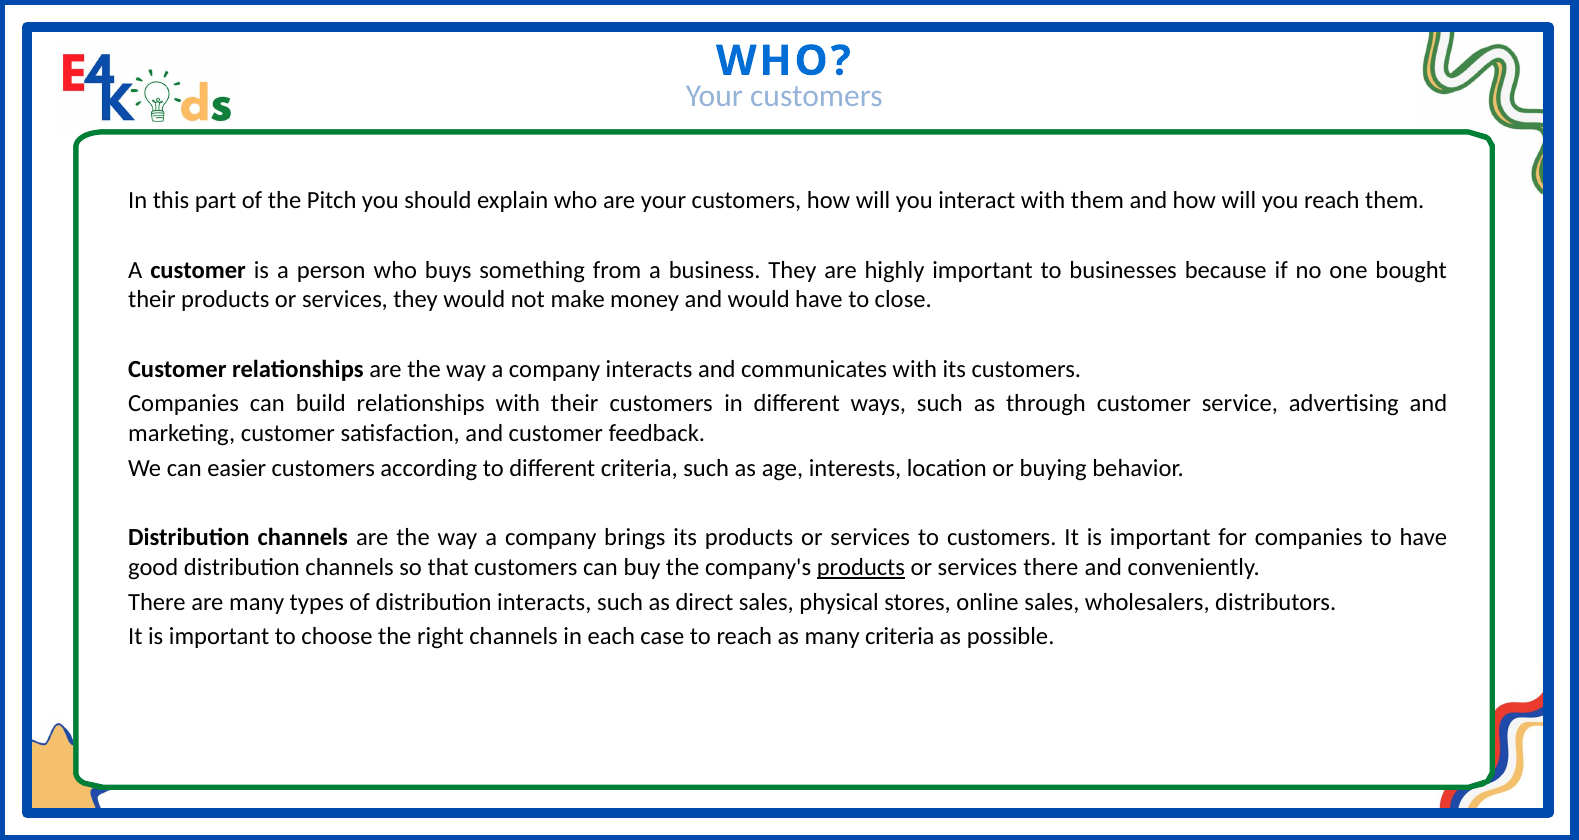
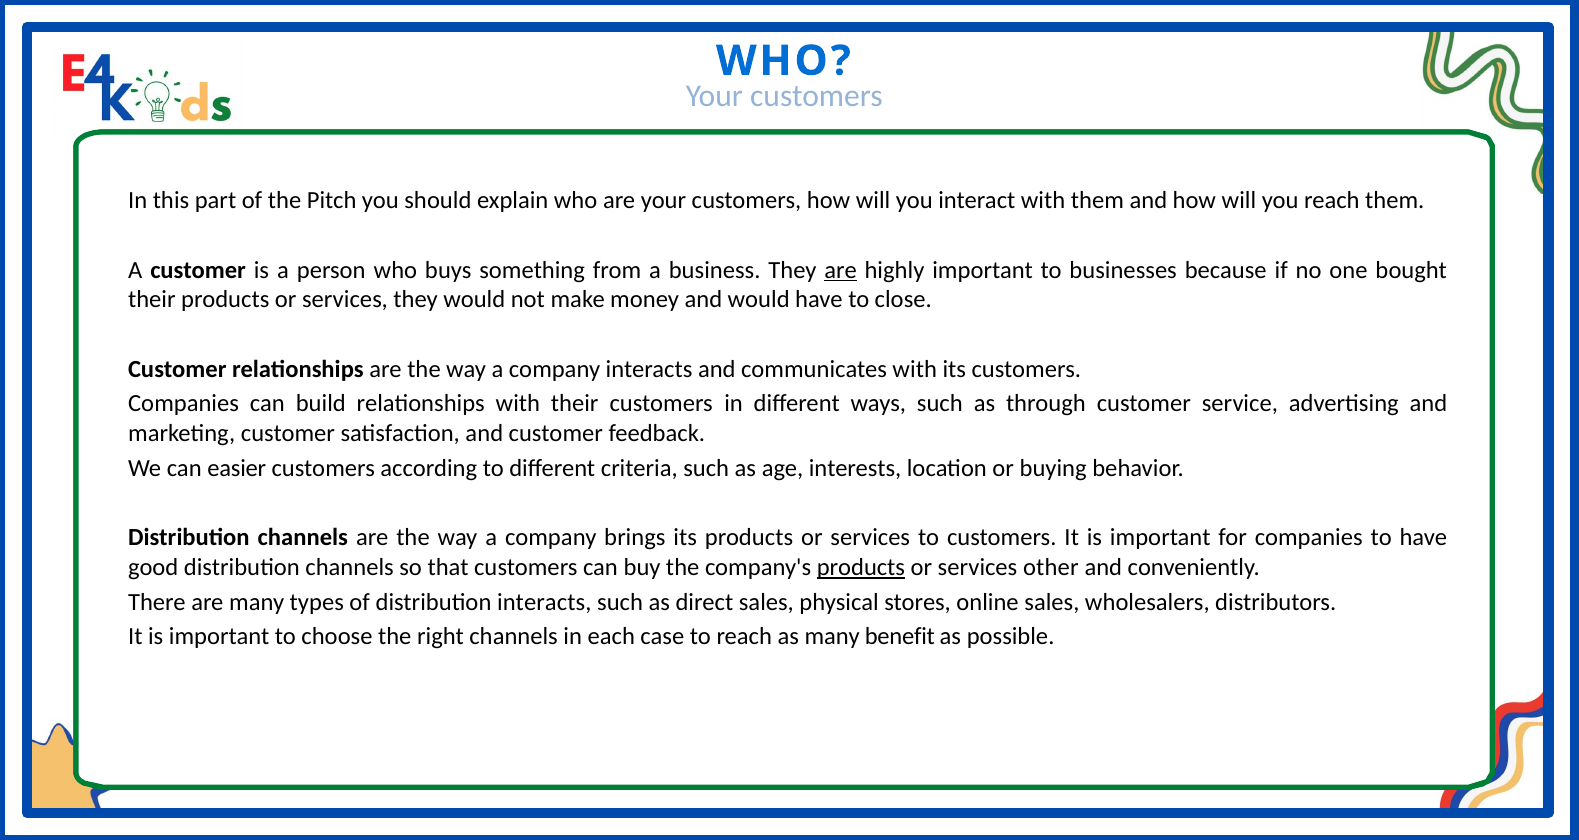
are at (841, 270) underline: none -> present
services there: there -> other
many criteria: criteria -> benefit
